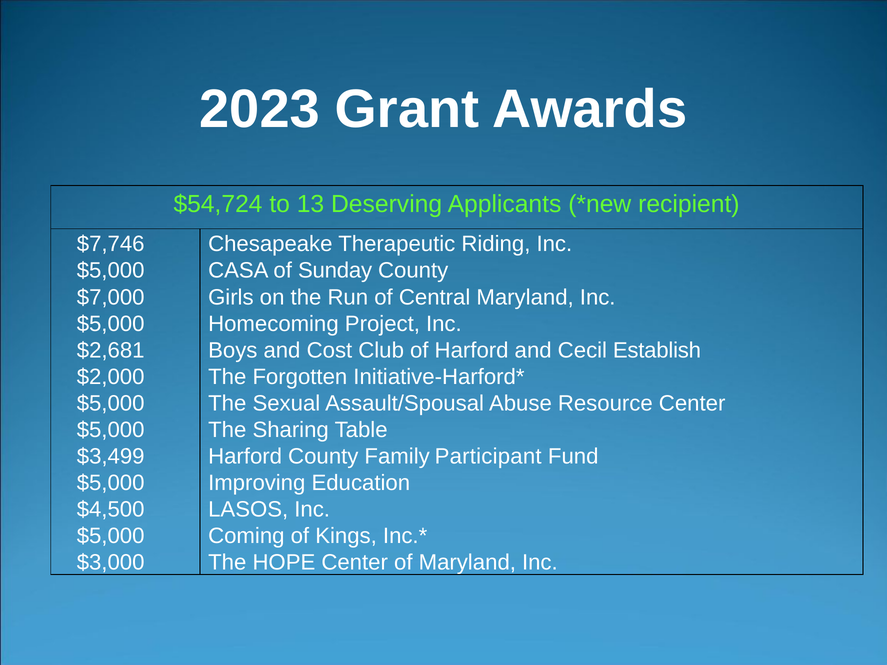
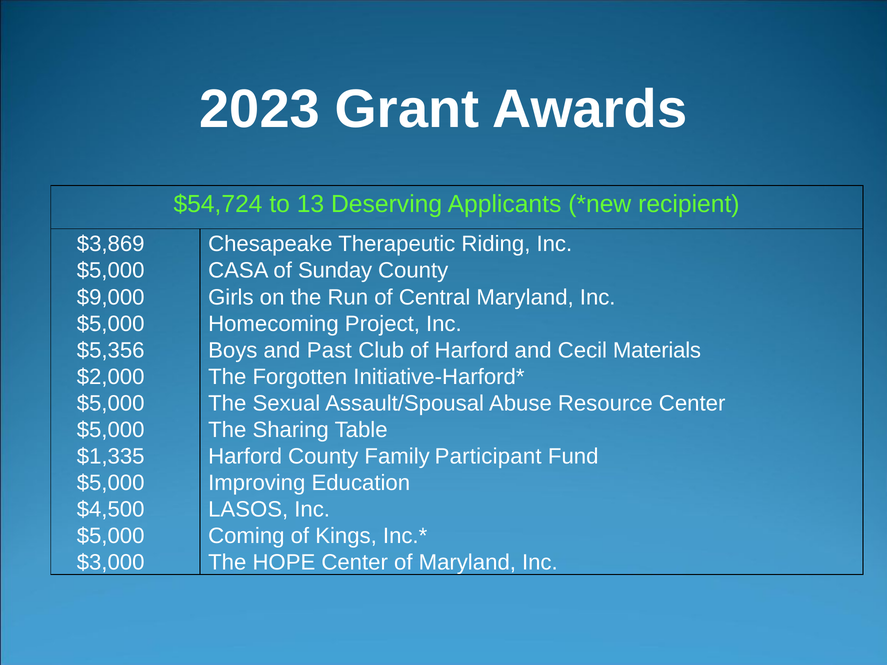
$7,746: $7,746 -> $3,869
$7,000: $7,000 -> $9,000
$2,681: $2,681 -> $5,356
Cost: Cost -> Past
Establish: Establish -> Materials
$3,499: $3,499 -> $1,335
